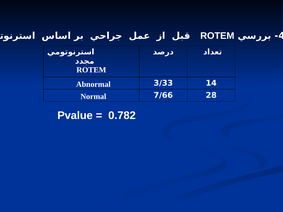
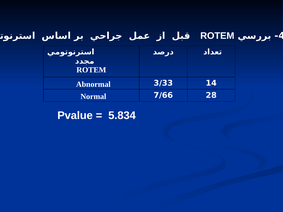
0.782: 0.782 -> 5.834
